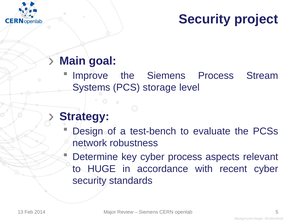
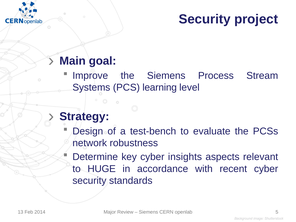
storage: storage -> learning
cyber process: process -> insights
